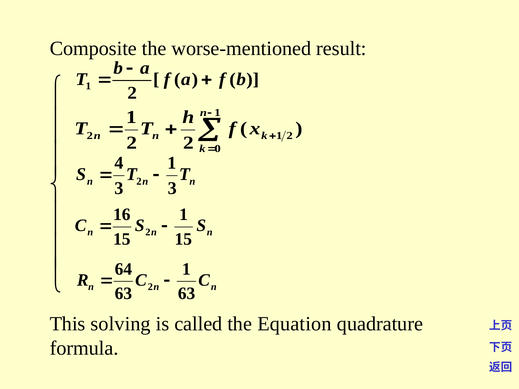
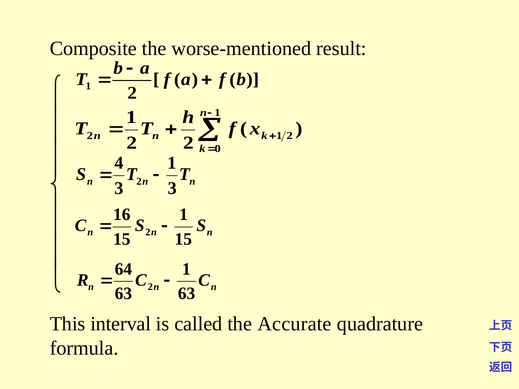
solving: solving -> interval
Equation: Equation -> Accurate
